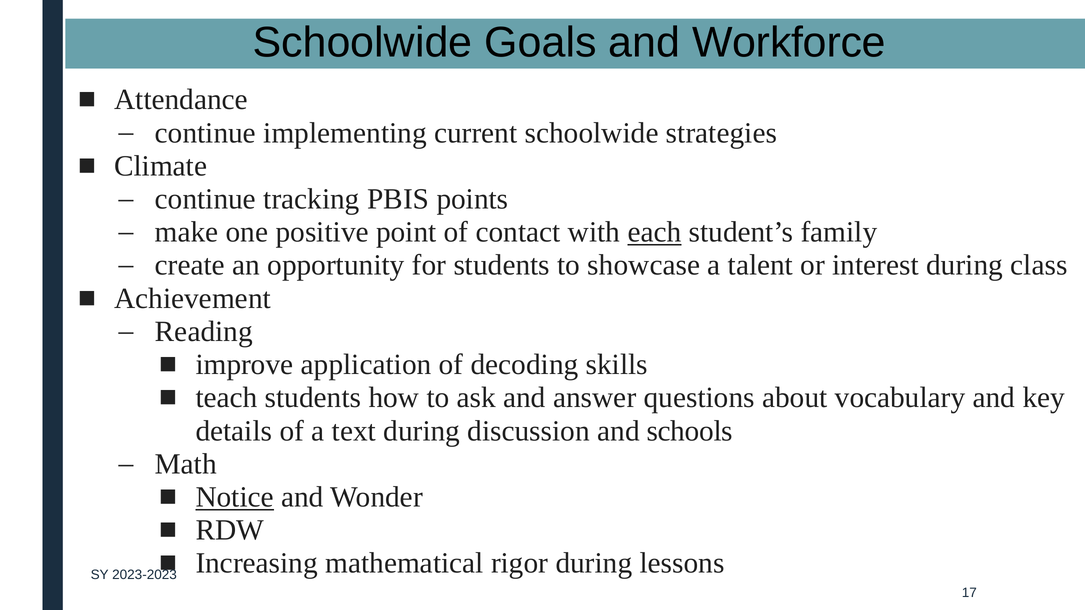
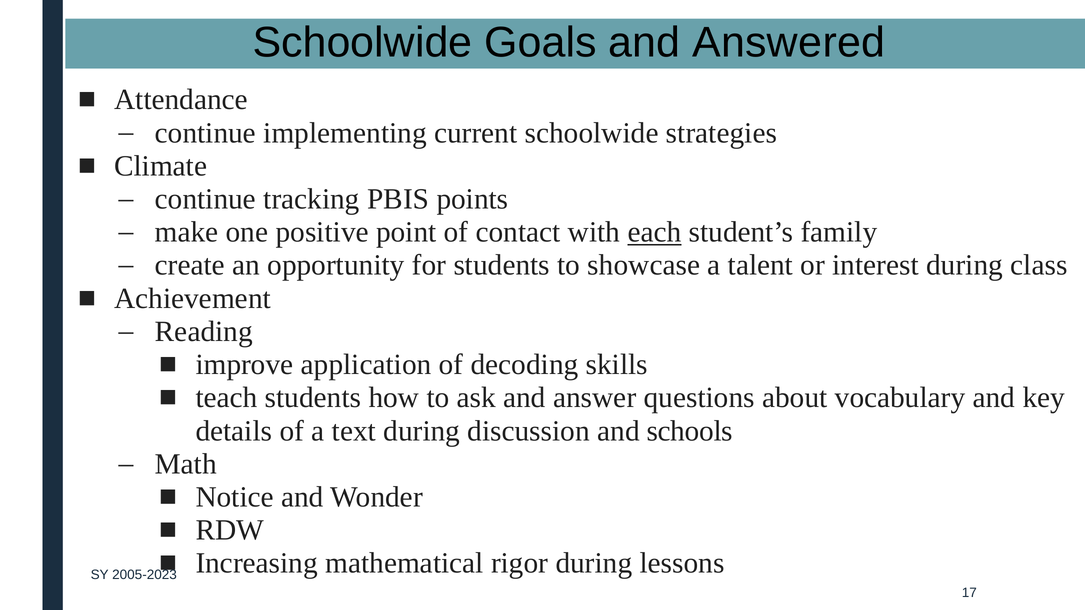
Workforce: Workforce -> Answered
Notice underline: present -> none
2023-2023: 2023-2023 -> 2005-2023
